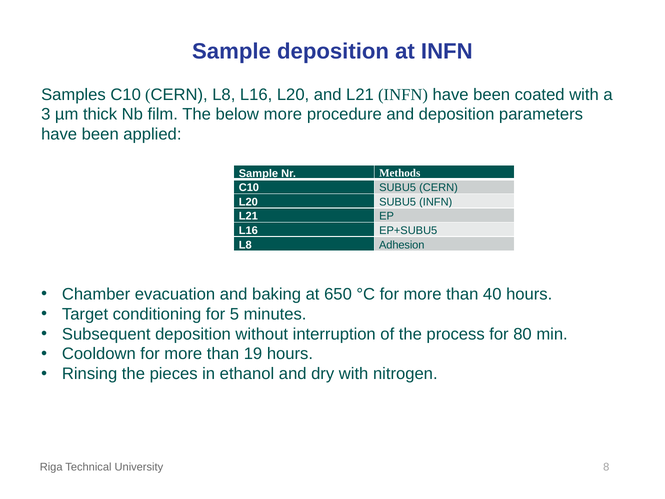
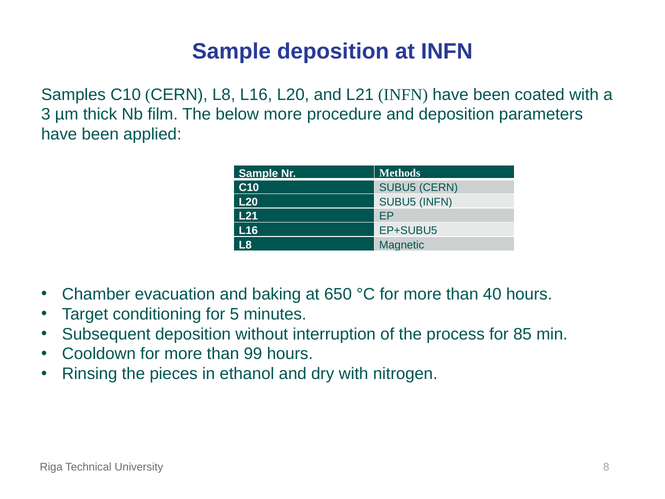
Adhesion: Adhesion -> Magnetic
80: 80 -> 85
19: 19 -> 99
